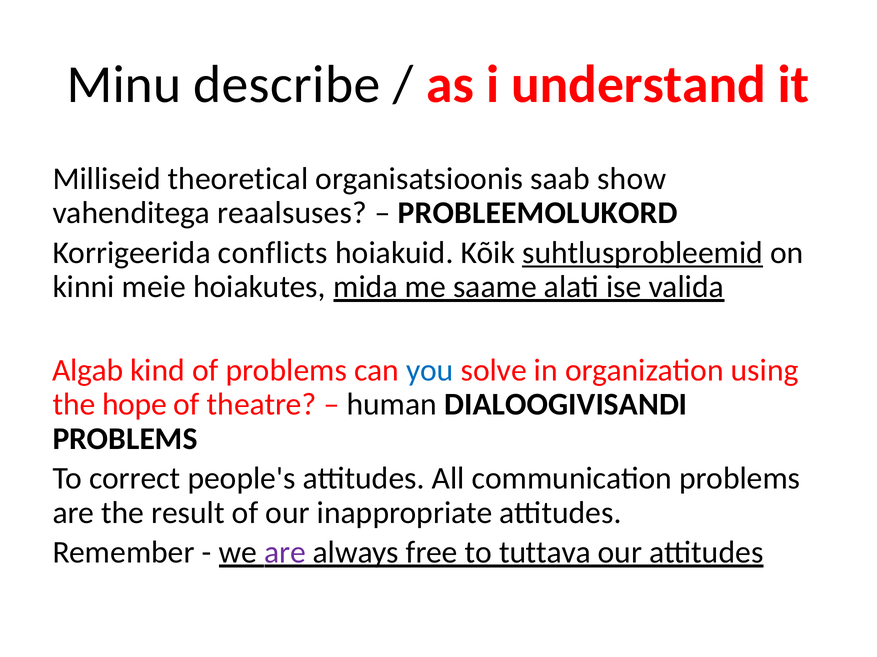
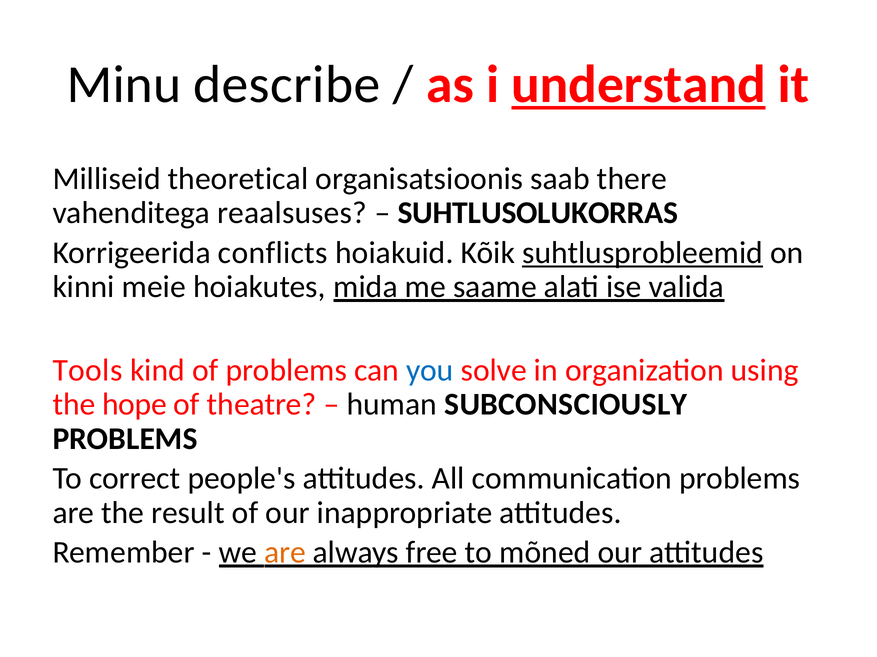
understand underline: none -> present
show: show -> there
PROBLEEMOLUKORD: PROBLEEMOLUKORD -> SUHTLUSOLUKORRAS
Algab: Algab -> Tools
DIALOOGIVISANDI: DIALOOGIVISANDI -> SUBCONSCIOUSLY
are at (285, 553) colour: purple -> orange
tuttava: tuttava -> mõned
